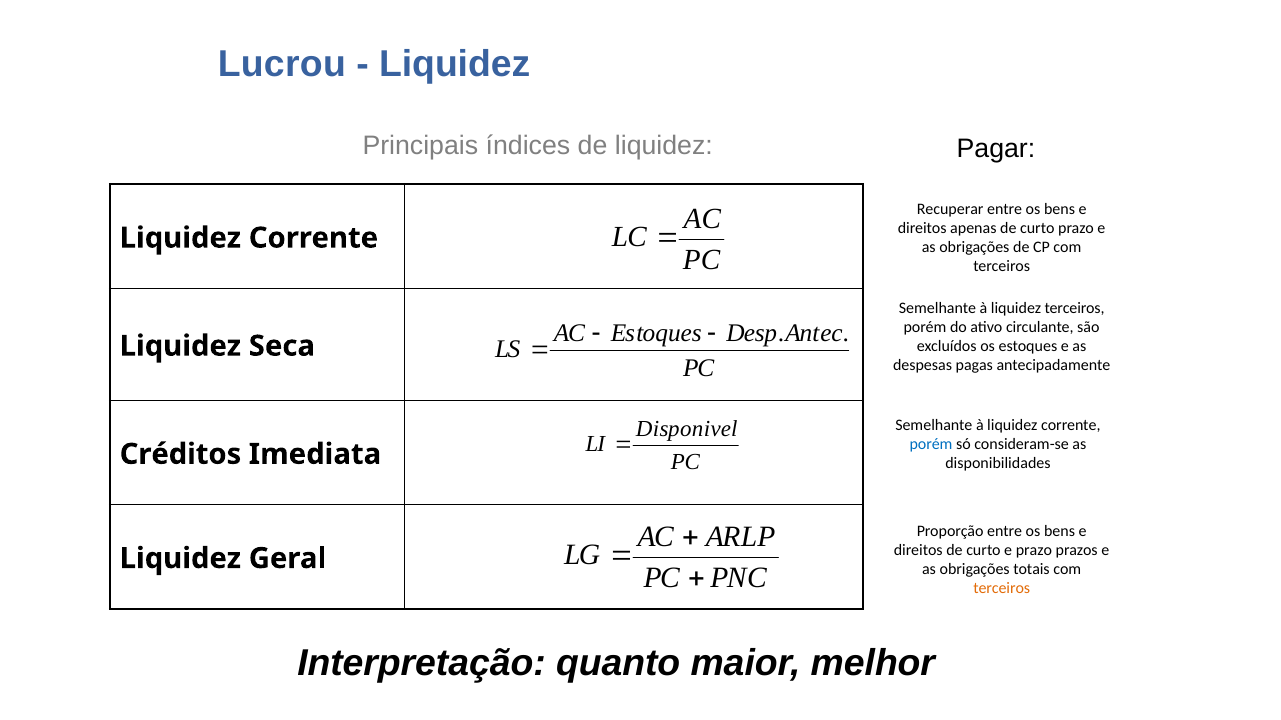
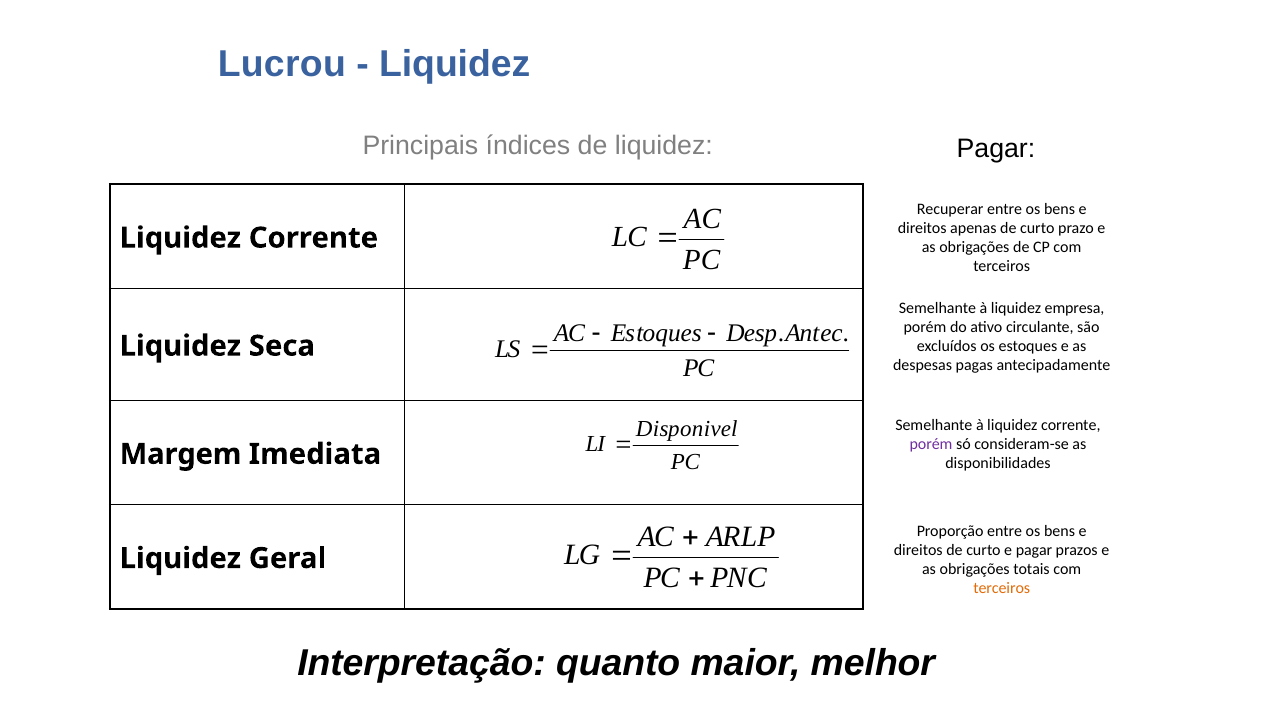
liquidez terceiros: terceiros -> empresa
porém at (931, 445) colour: blue -> purple
Créditos: Créditos -> Margem
e prazo: prazo -> pagar
